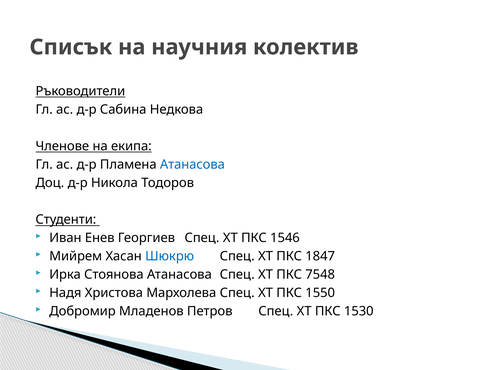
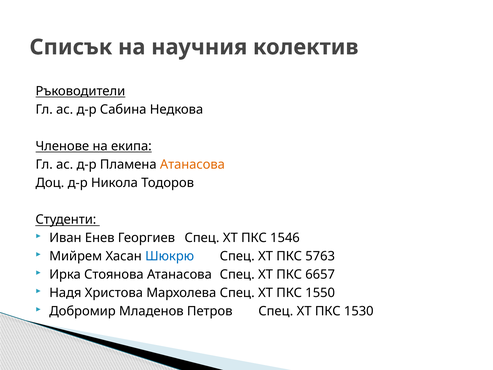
Атанасова at (192, 164) colour: blue -> orange
1847: 1847 -> 5763
7548: 7548 -> 6657
